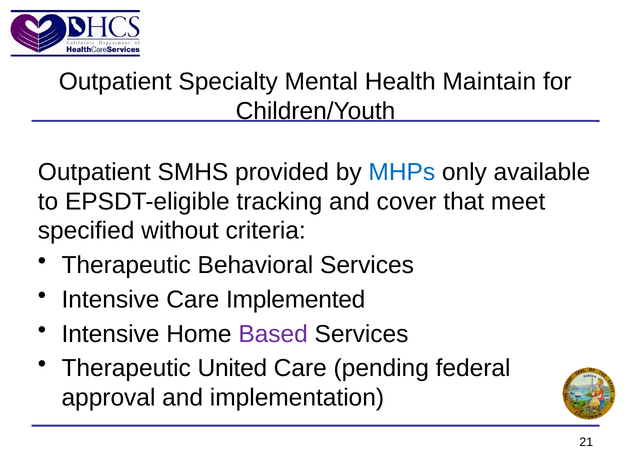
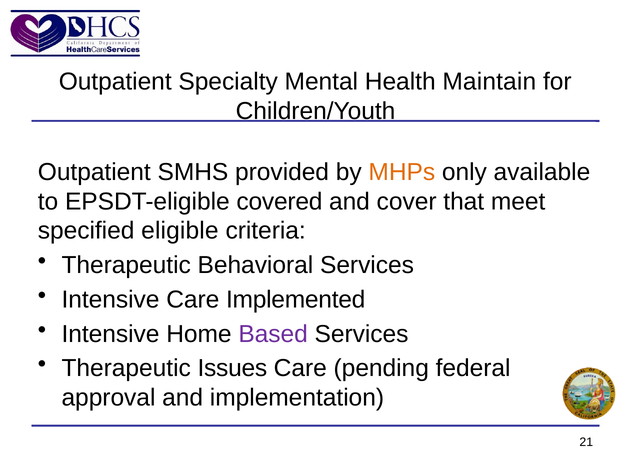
MHPs colour: blue -> orange
tracking: tracking -> covered
without: without -> eligible
United: United -> Issues
